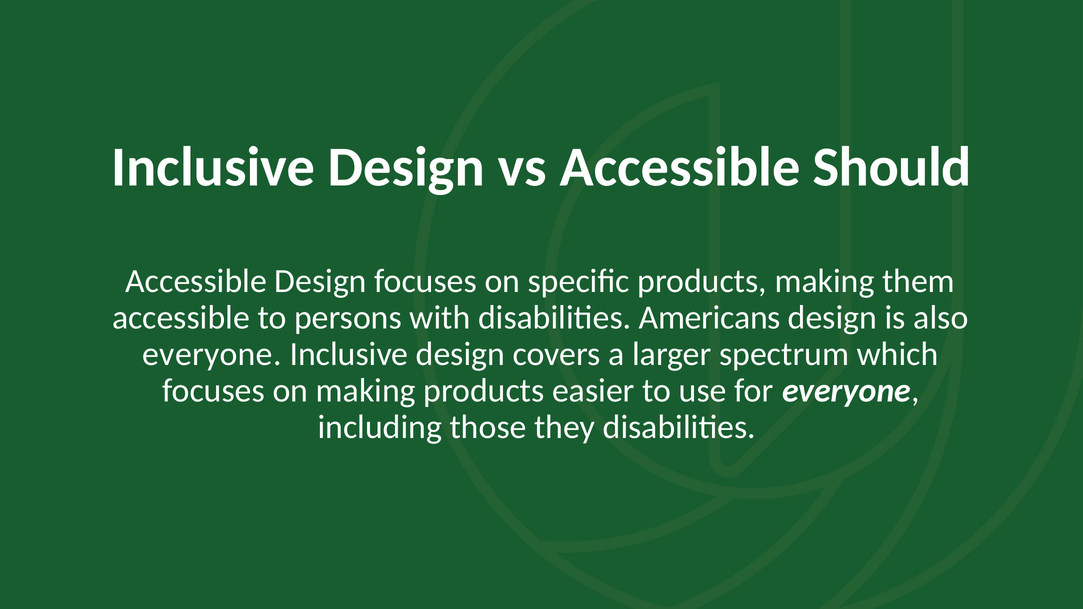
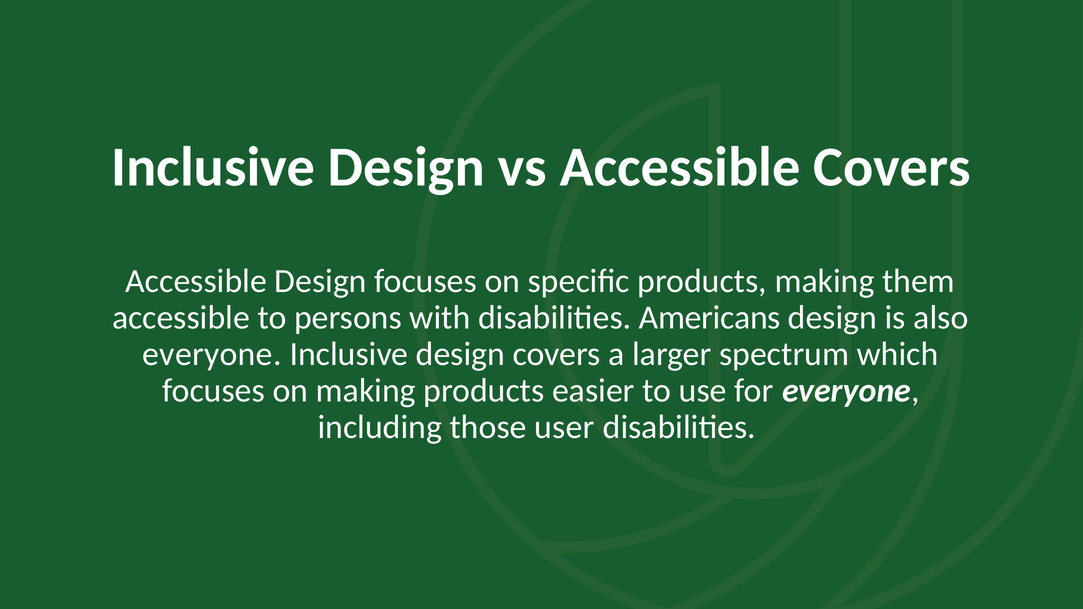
Accessible Should: Should -> Covers
they: they -> user
